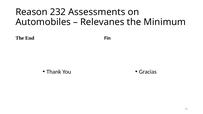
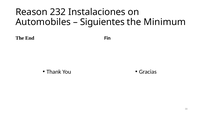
Assessments: Assessments -> Instalaciones
Relevanes: Relevanes -> Siguientes
